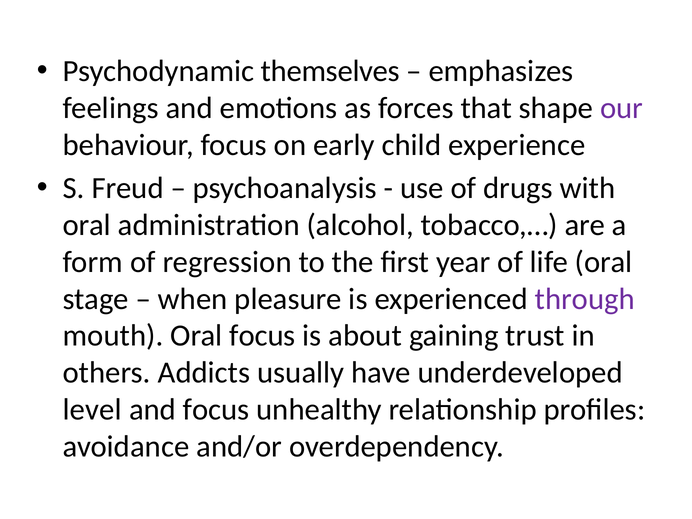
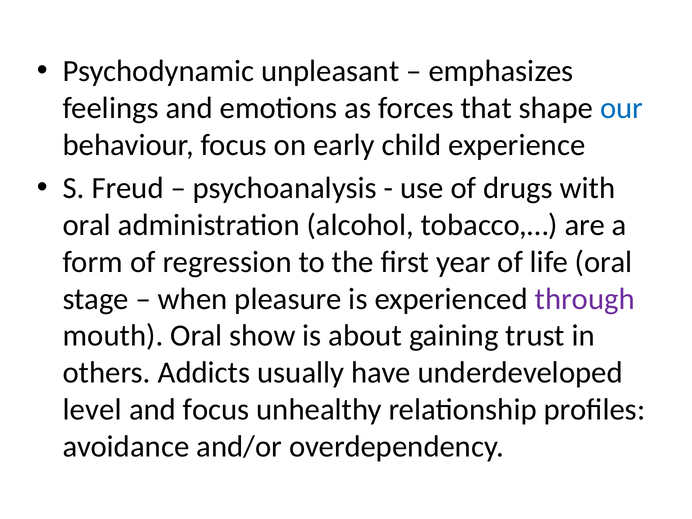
themselves: themselves -> unpleasant
our colour: purple -> blue
Oral focus: focus -> show
